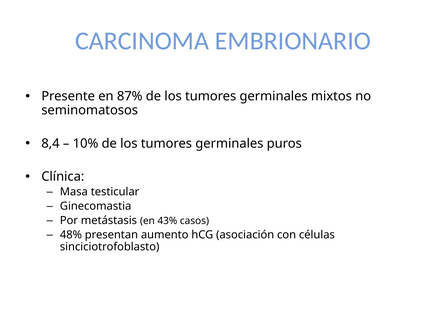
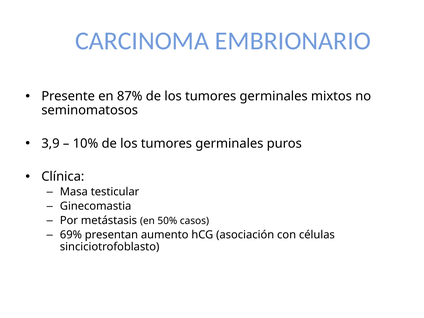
8,4: 8,4 -> 3,9
43%: 43% -> 50%
48%: 48% -> 69%
